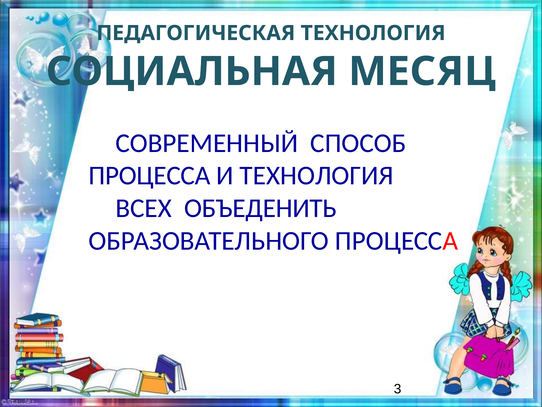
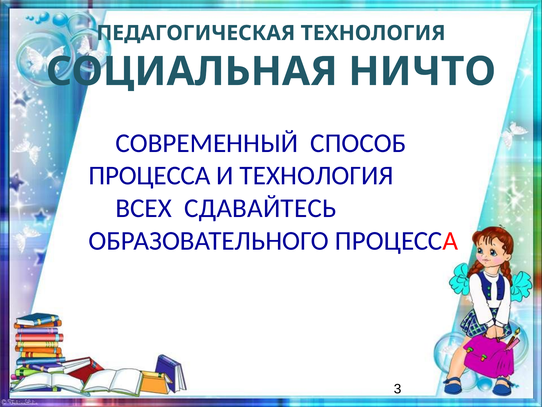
МЕСЯЦ: МЕСЯЦ -> НИЧТО
ОБЪЕДЕНИТЬ: ОБЪЕДЕНИТЬ -> СДАВАЙТЕСЬ
